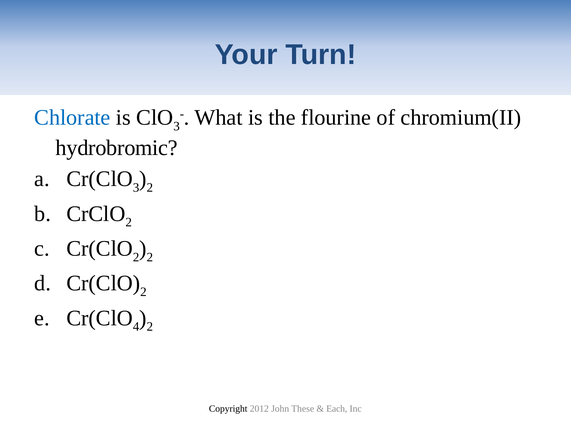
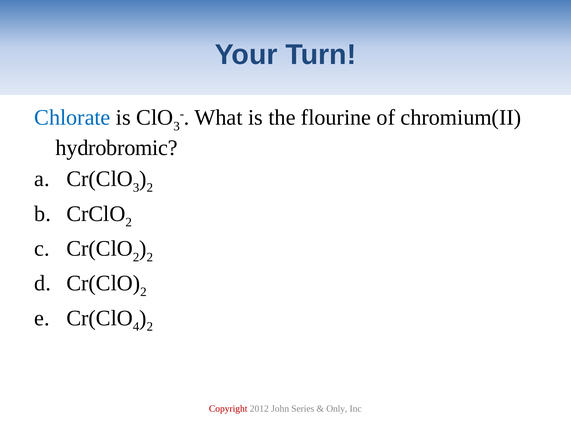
Copyright colour: black -> red
These: These -> Series
Each: Each -> Only
